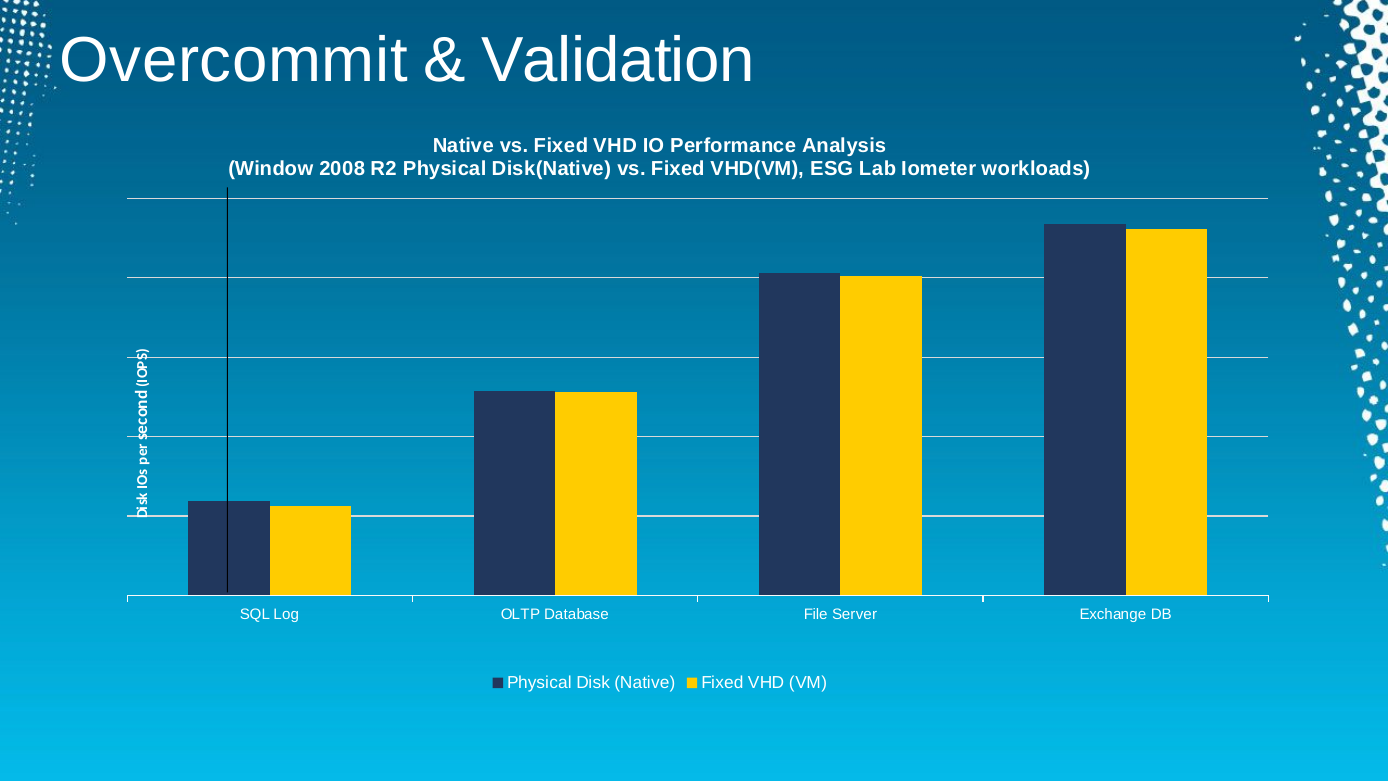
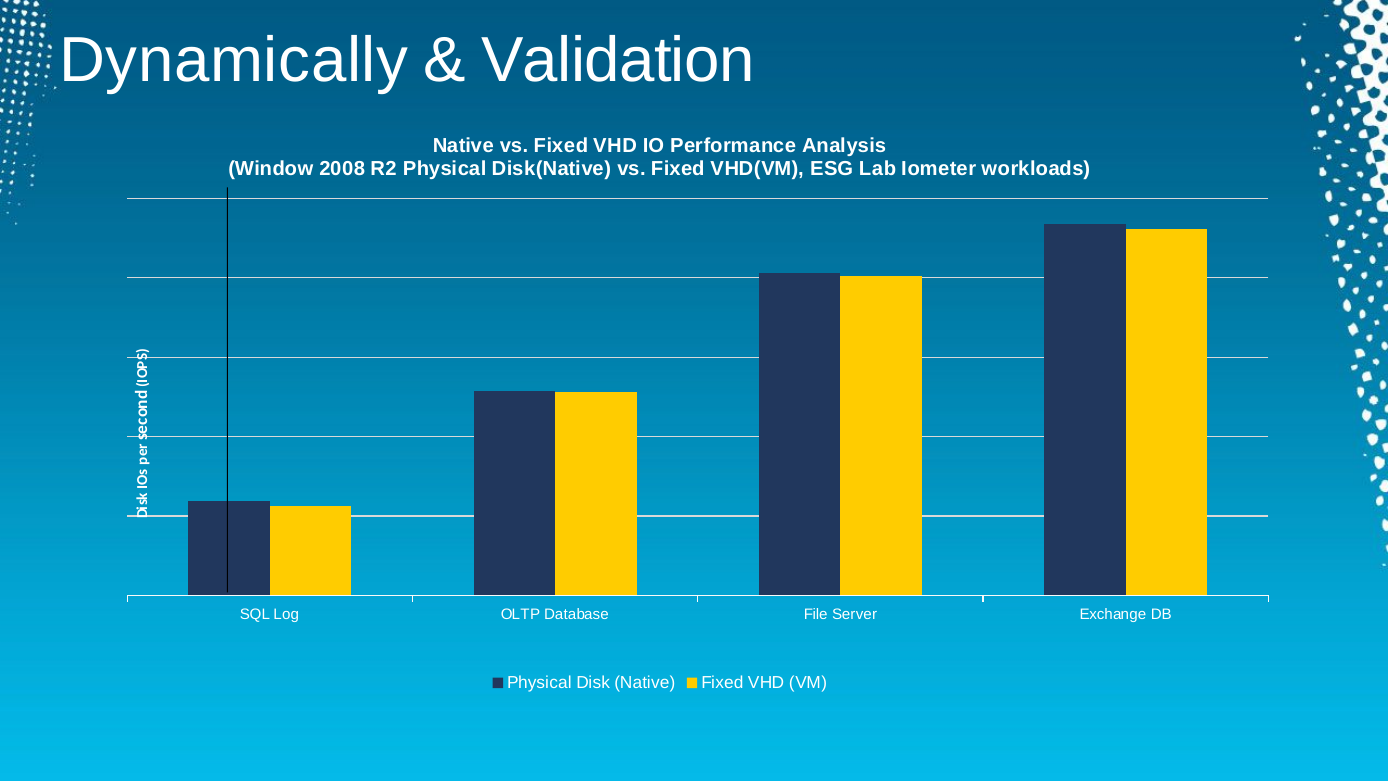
Overcommit: Overcommit -> Dynamically
